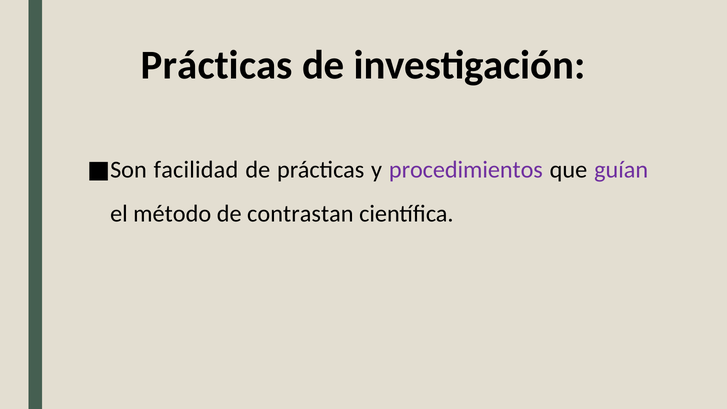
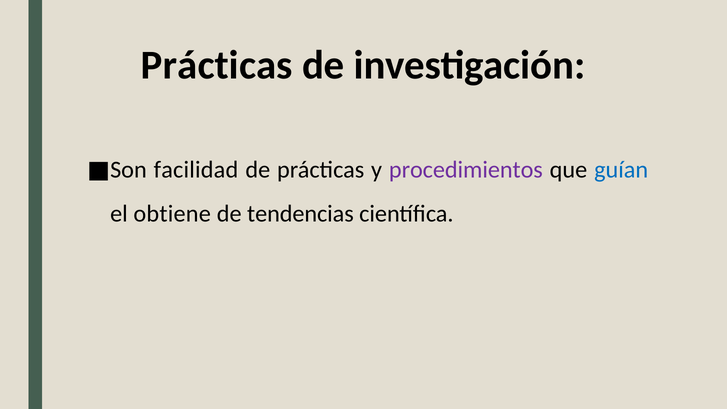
guían colour: purple -> blue
método: método -> obtiene
contrastan: contrastan -> tendencias
